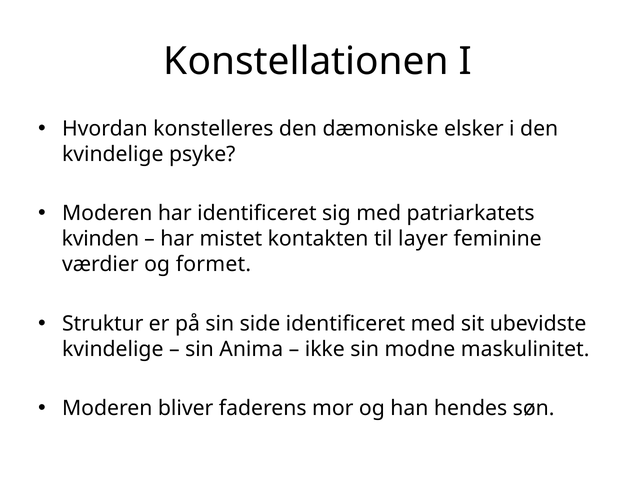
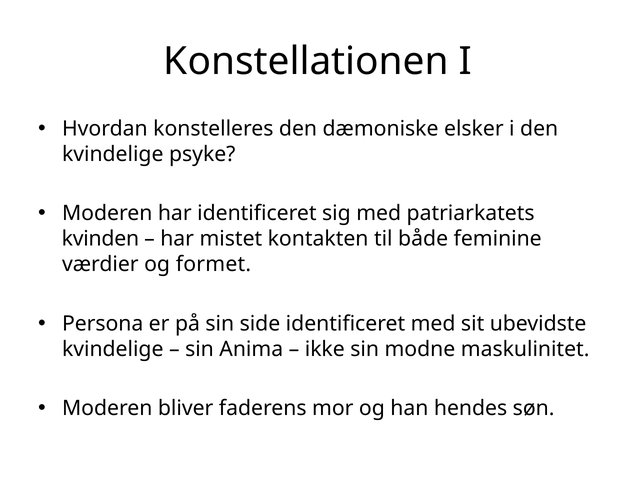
layer: layer -> både
Struktur: Struktur -> Persona
